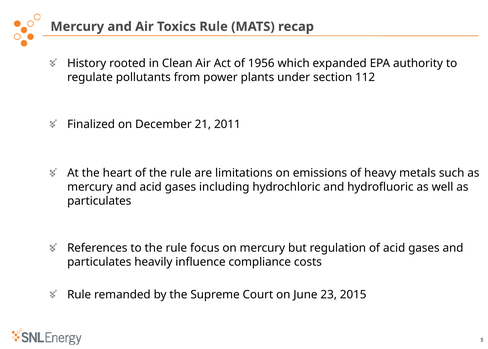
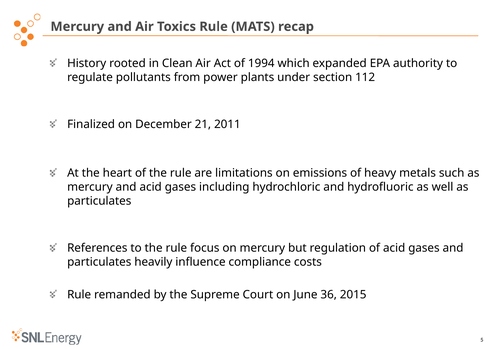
1956: 1956 -> 1994
23: 23 -> 36
